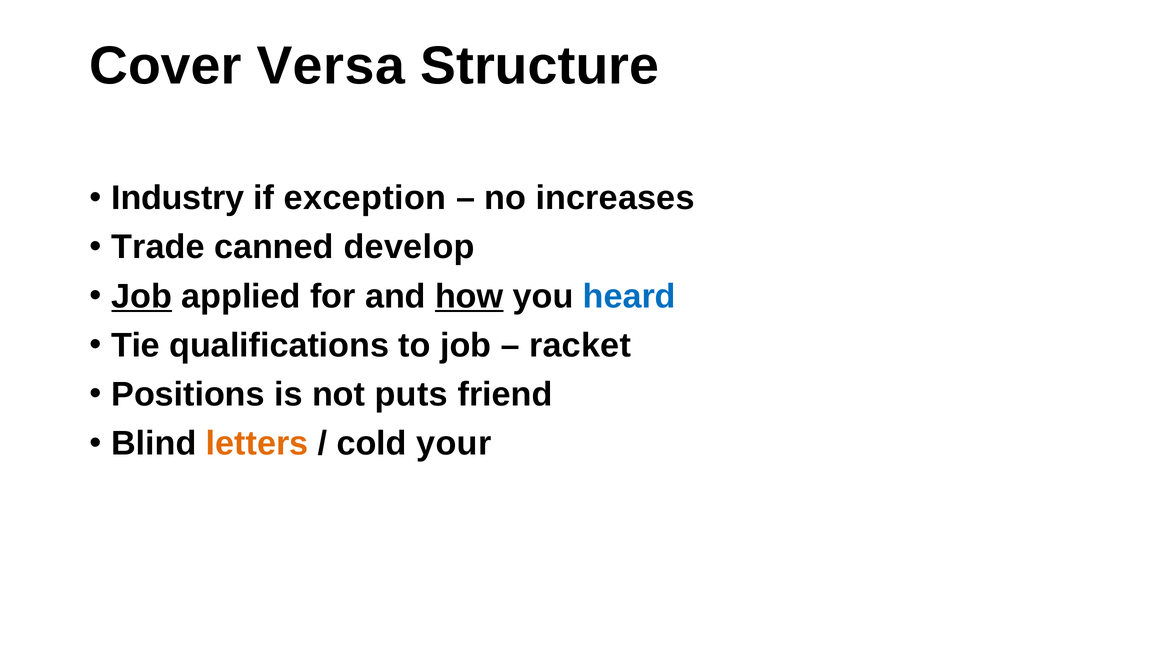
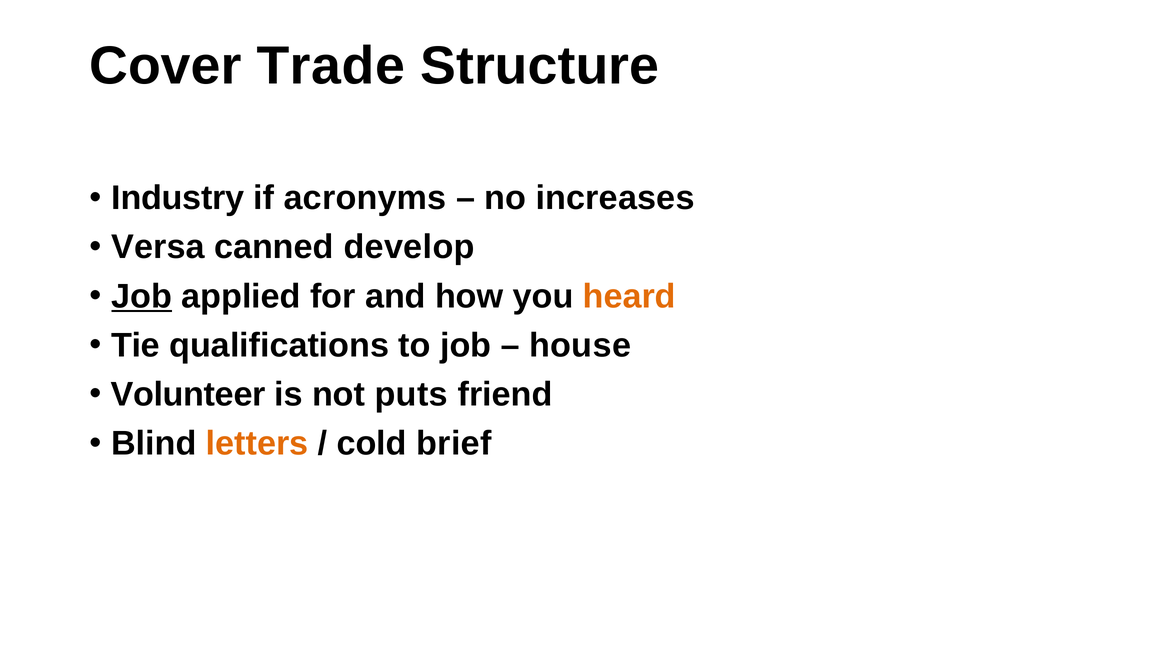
Versa: Versa -> Trade
exception: exception -> acronyms
Trade: Trade -> Versa
how underline: present -> none
heard colour: blue -> orange
racket: racket -> house
Positions: Positions -> Volunteer
your: your -> brief
